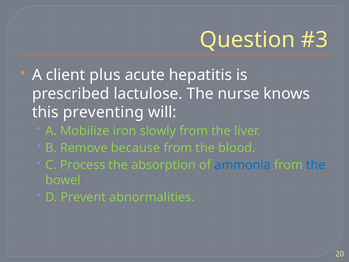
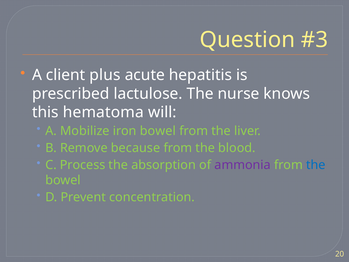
preventing: preventing -> hematoma
iron slowly: slowly -> bowel
ammonia colour: blue -> purple
abnormalities: abnormalities -> concentration
